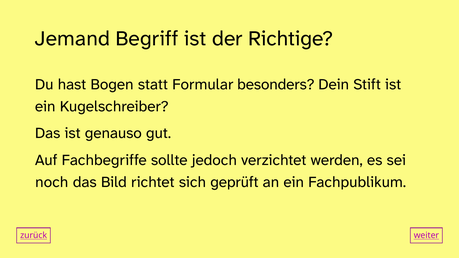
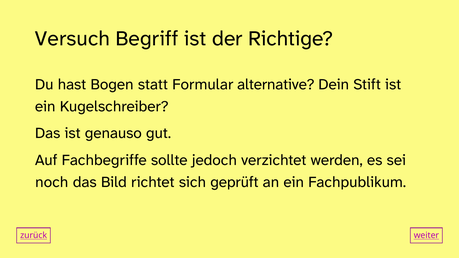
Jemand: Jemand -> Versuch
besonders: besonders -> alternative
